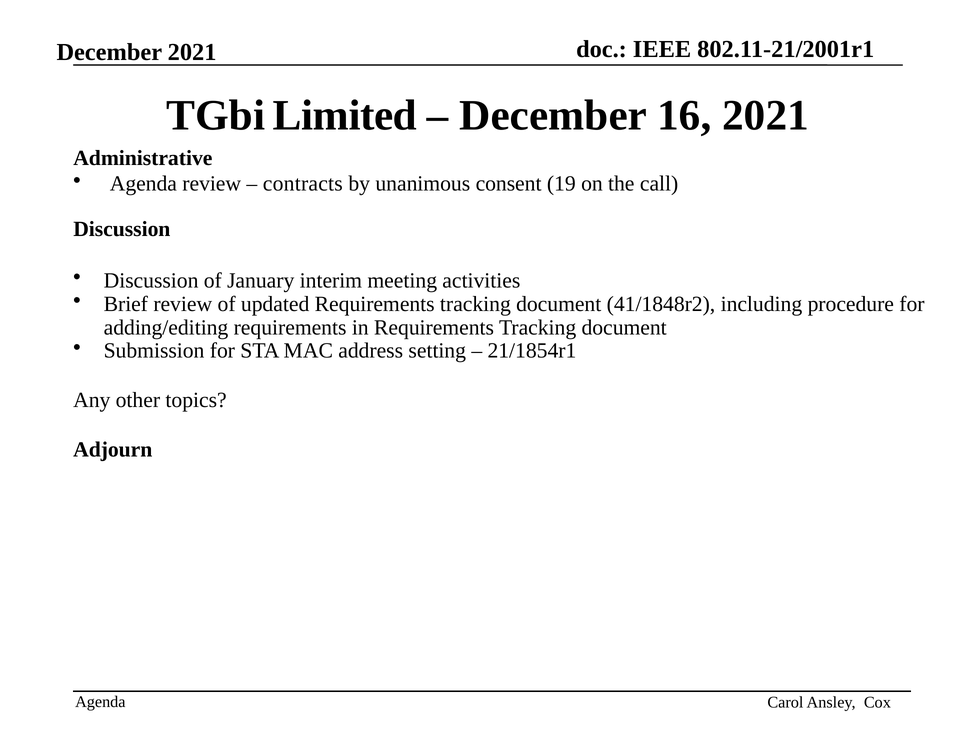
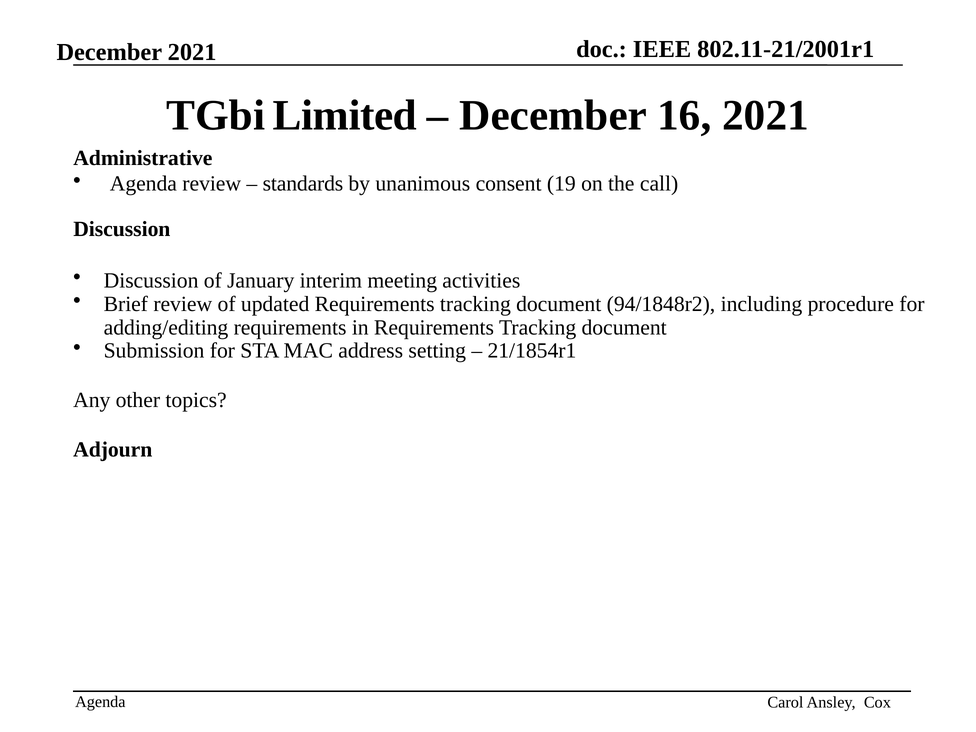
contracts: contracts -> standards
41/1848r2: 41/1848r2 -> 94/1848r2
